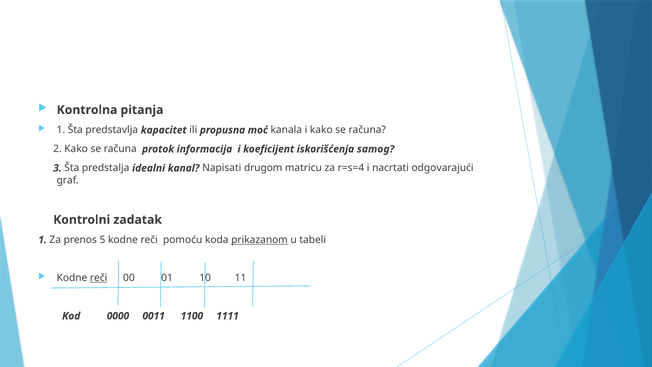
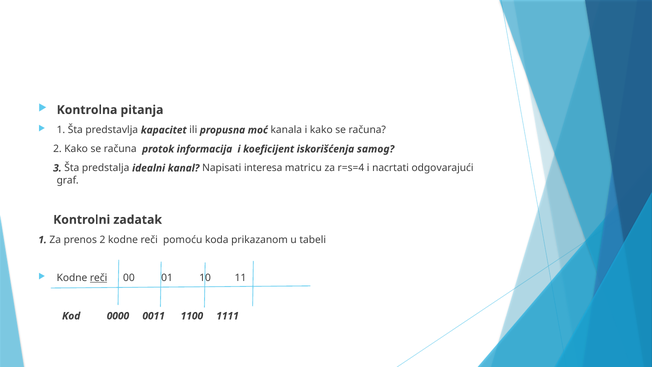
drugom: drugom -> interesa
prenos 5: 5 -> 2
prikazanom underline: present -> none
